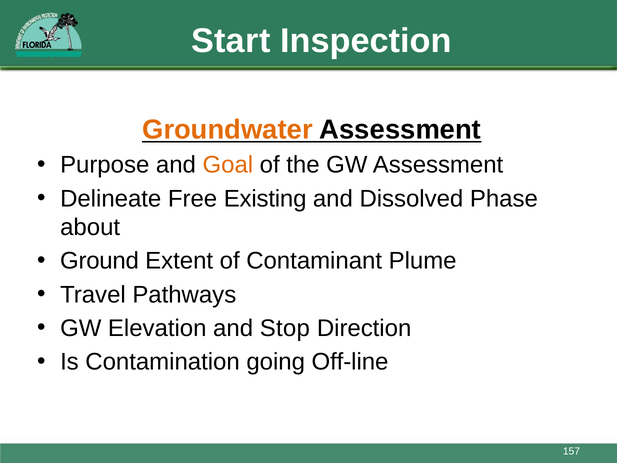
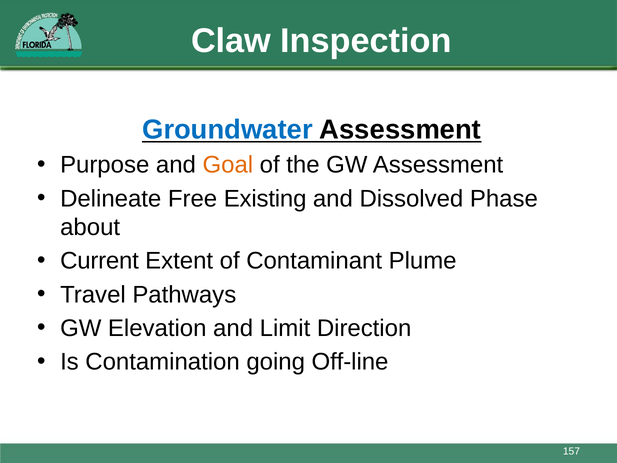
Start: Start -> Claw
Groundwater colour: orange -> blue
Ground: Ground -> Current
Stop: Stop -> Limit
